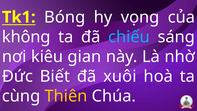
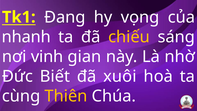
Bóng: Bóng -> Đang
không: không -> nhanh
chiếu colour: light blue -> yellow
kiêu: kiêu -> vinh
